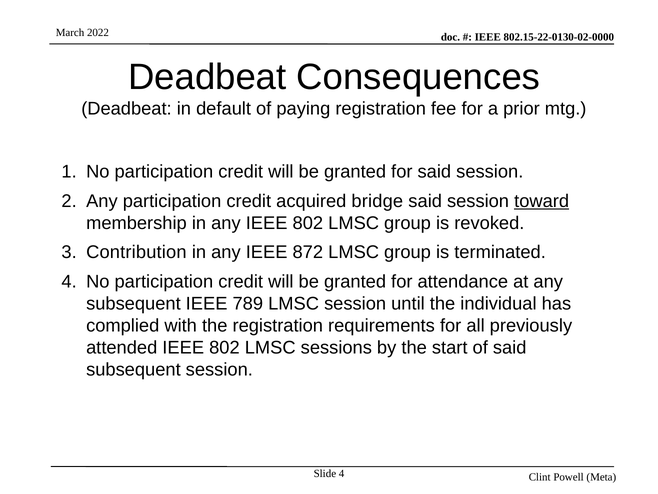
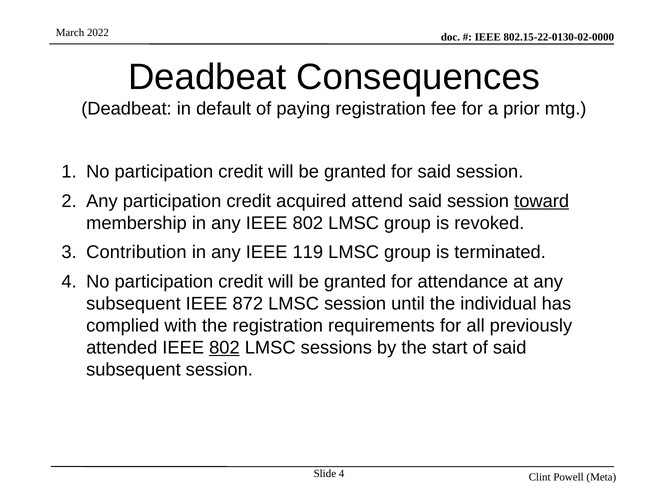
bridge: bridge -> attend
872: 872 -> 119
789: 789 -> 872
802 at (224, 347) underline: none -> present
